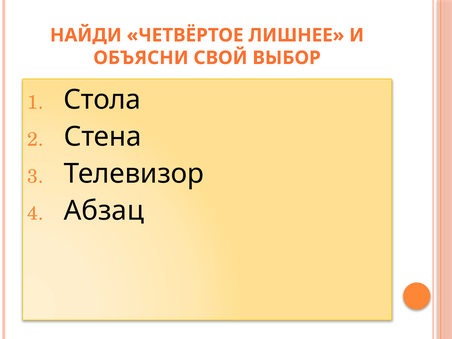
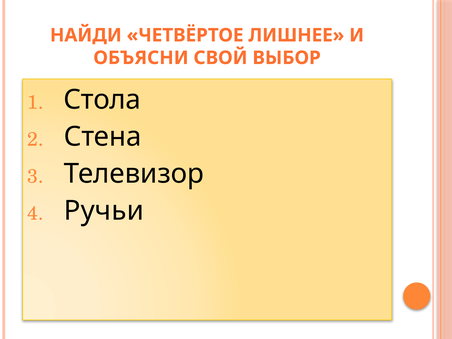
Абзац: Абзац -> Ручьи
